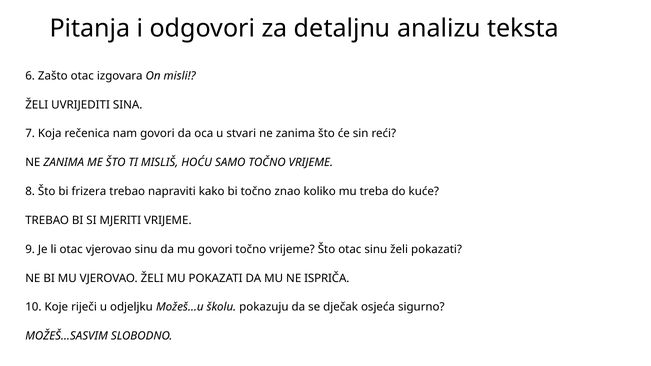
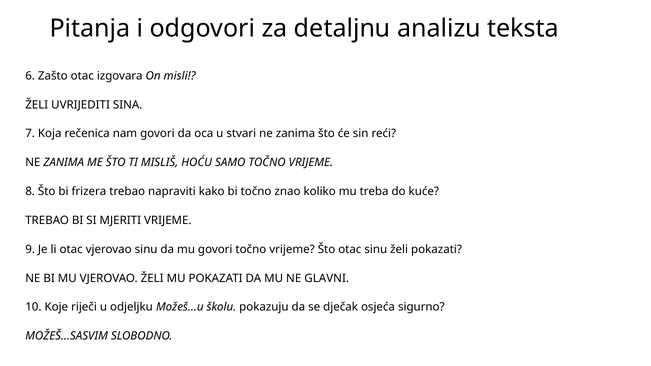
ISPRIČA: ISPRIČA -> GLAVNI
